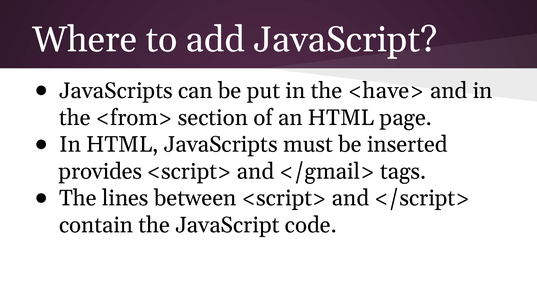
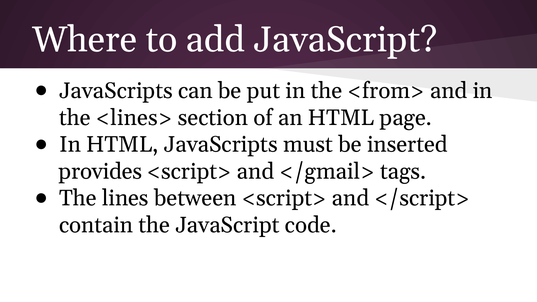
<have>: <have> -> <from>
<from>: <from> -> <lines>
